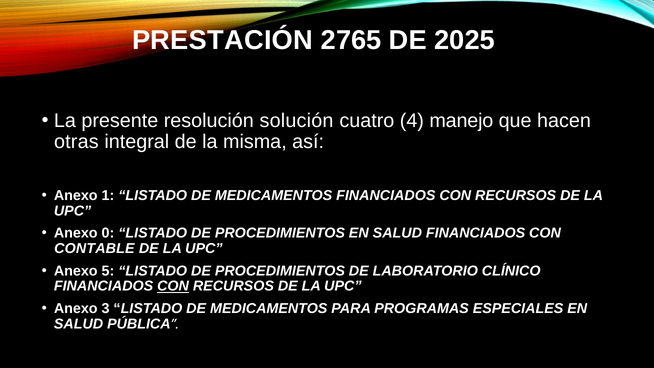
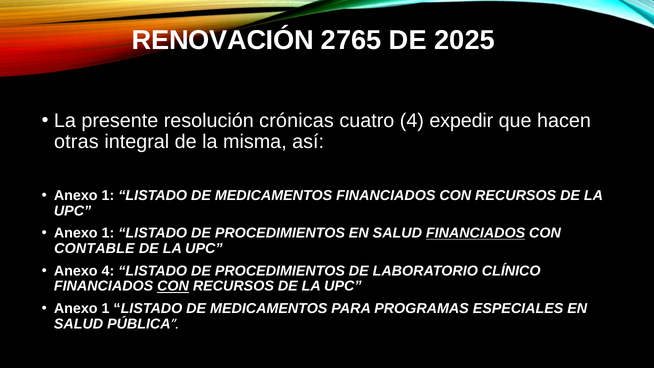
PRESTACIÓN: PRESTACIÓN -> RENOVACIÓN
solución: solución -> crónicas
manejo: manejo -> expedir
0 at (108, 233): 0 -> 1
FINANCIADOS at (476, 233) underline: none -> present
Anexo 5: 5 -> 4
3 at (106, 308): 3 -> 1
